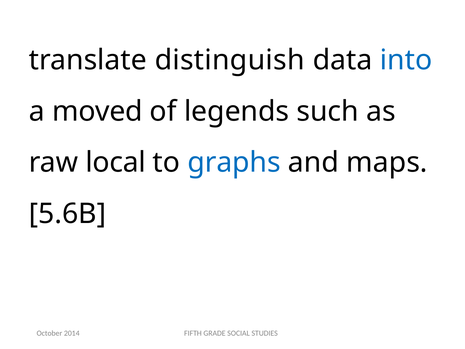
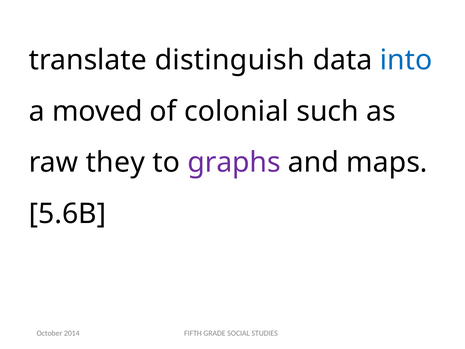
legends: legends -> colonial
local: local -> they
graphs colour: blue -> purple
